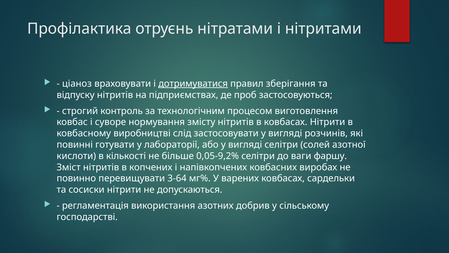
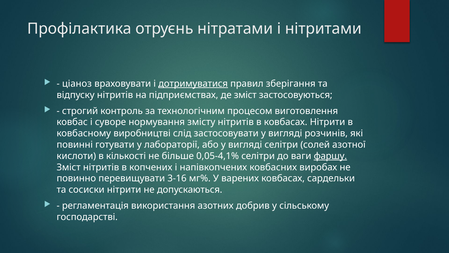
де проб: проб -> зміст
0,05-9,2%: 0,05-9,2% -> 0,05-4,1%
фаршу underline: none -> present
3-64: 3-64 -> 3-16
